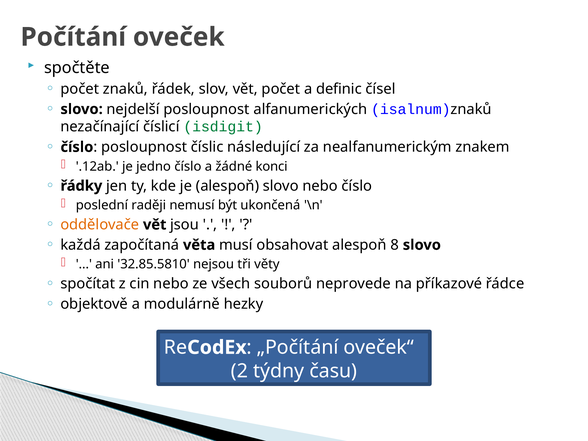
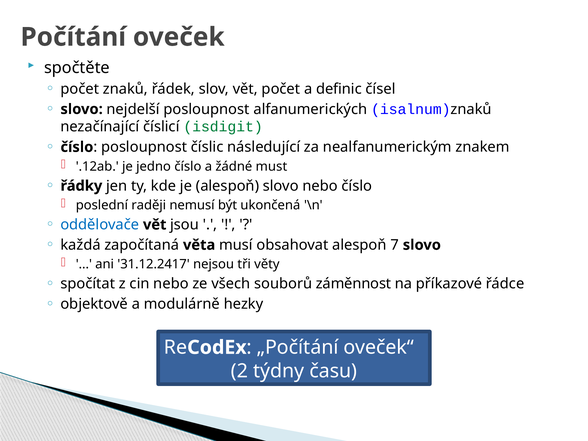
konci: konci -> must
oddělovače colour: orange -> blue
8: 8 -> 7
32.85.5810: 32.85.5810 -> 31.12.2417
neprovede: neprovede -> záměnnost
